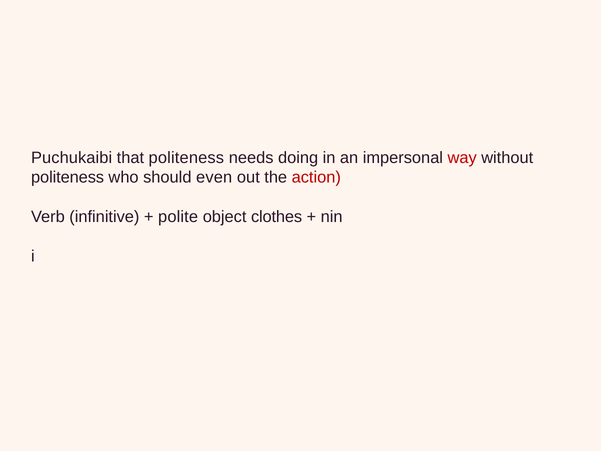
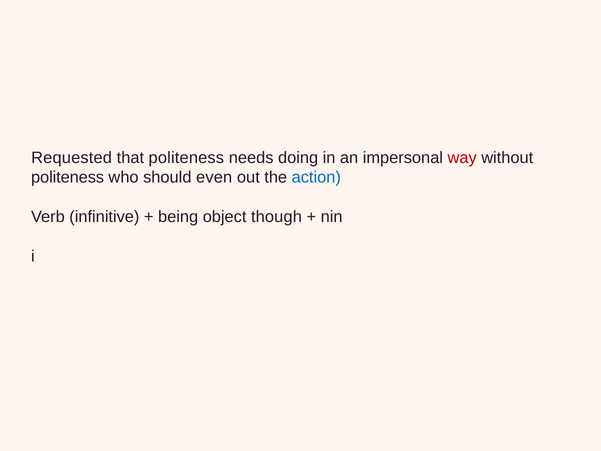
Puchukaibi: Puchukaibi -> Requested
action colour: red -> blue
polite: polite -> being
clothes: clothes -> though
